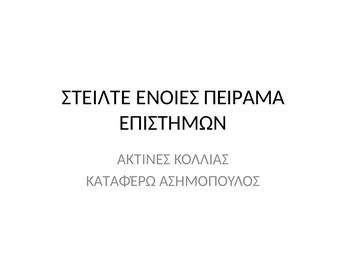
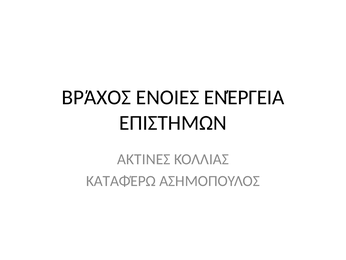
ΣΤΕΙΛΤΕ: ΣΤΕΙΛΤΕ -> ΒΡΆΧΟΣ
ΠΕΙΡΑΜΑ: ΠΕΙΡΑΜΑ -> ΕΝΈΡΓΕΙΑ
